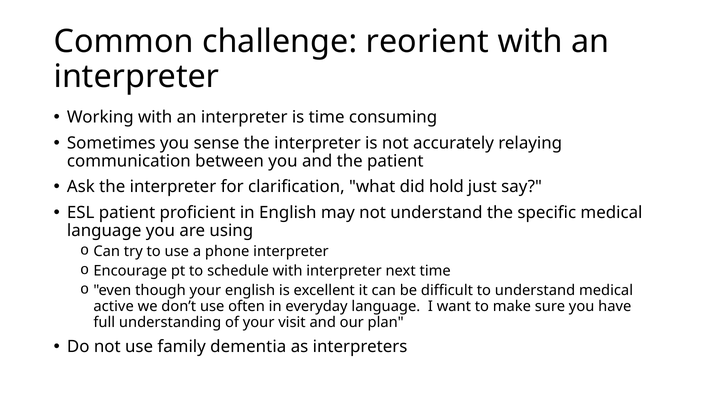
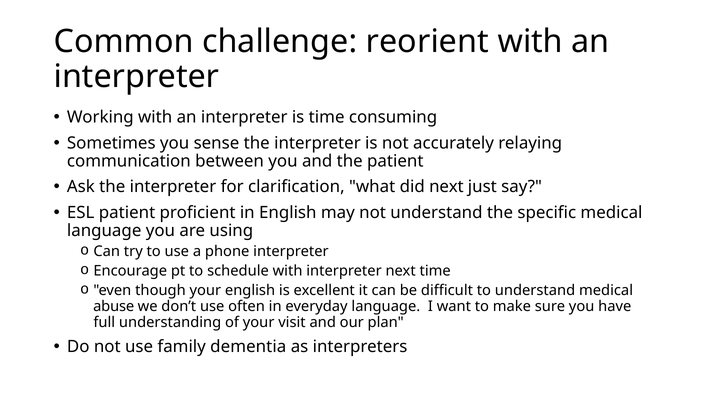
did hold: hold -> next
active: active -> abuse
